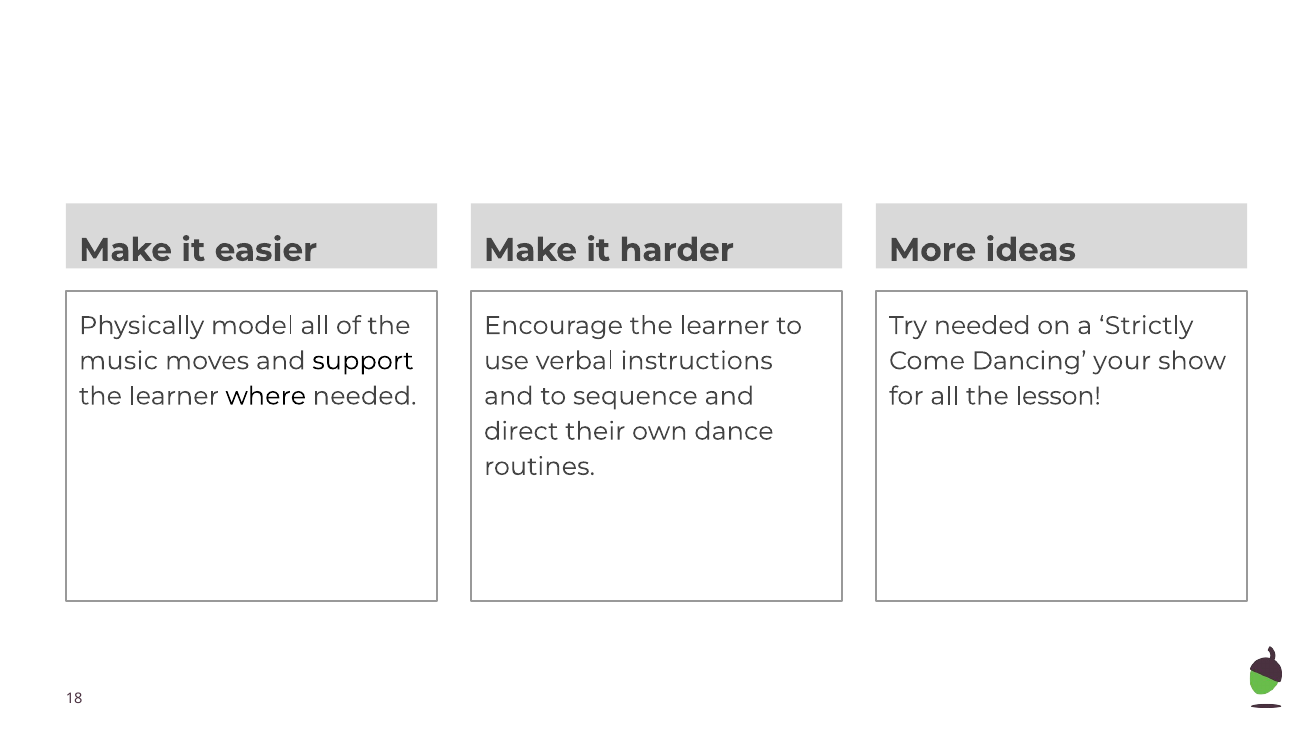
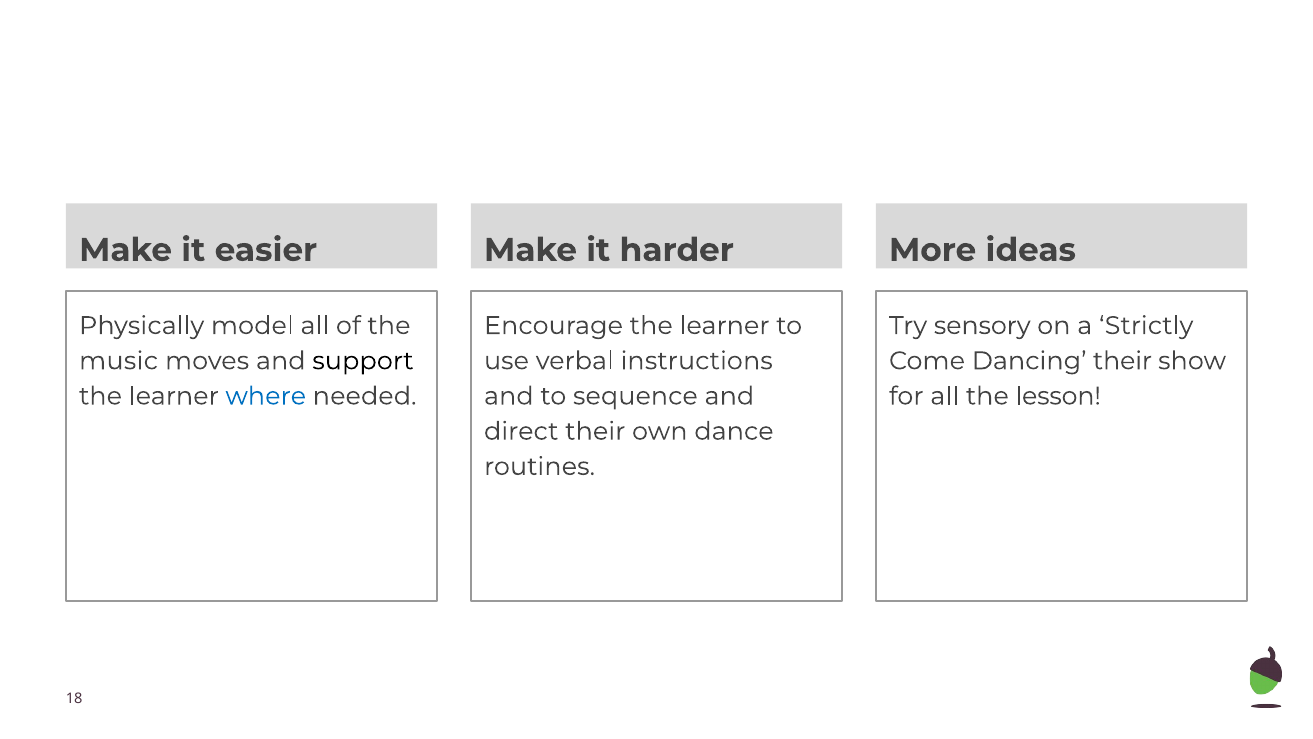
Try needed: needed -> sensory
Dancing your: your -> their
where colour: black -> blue
